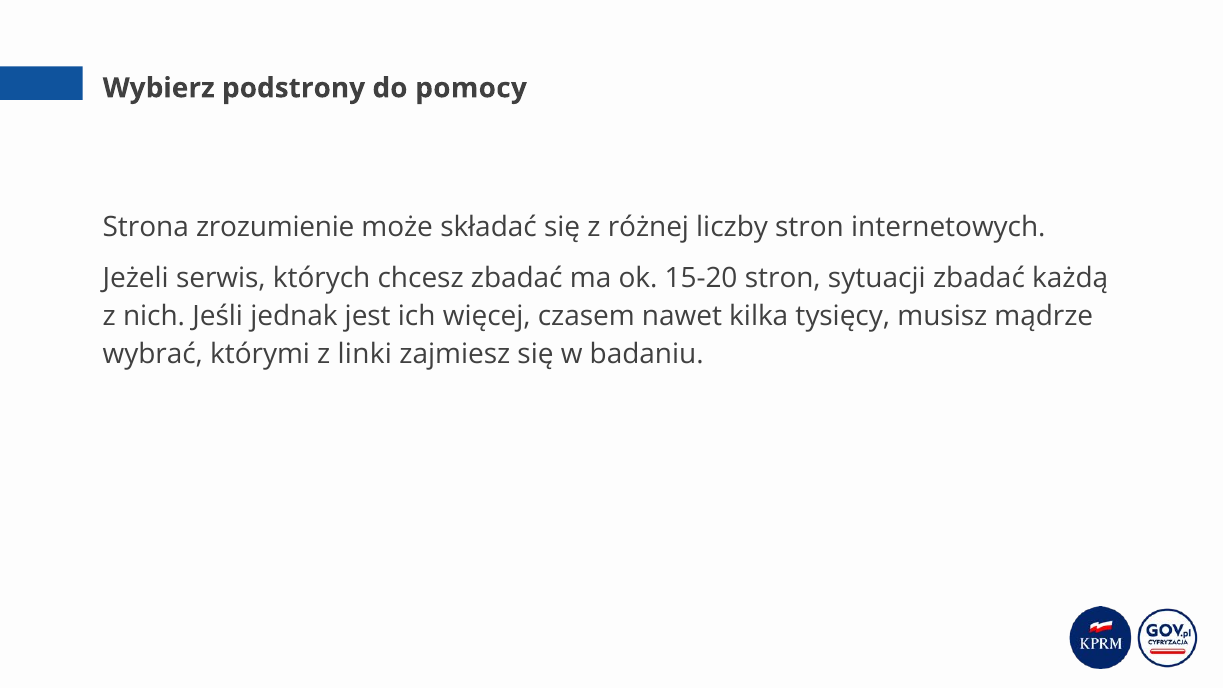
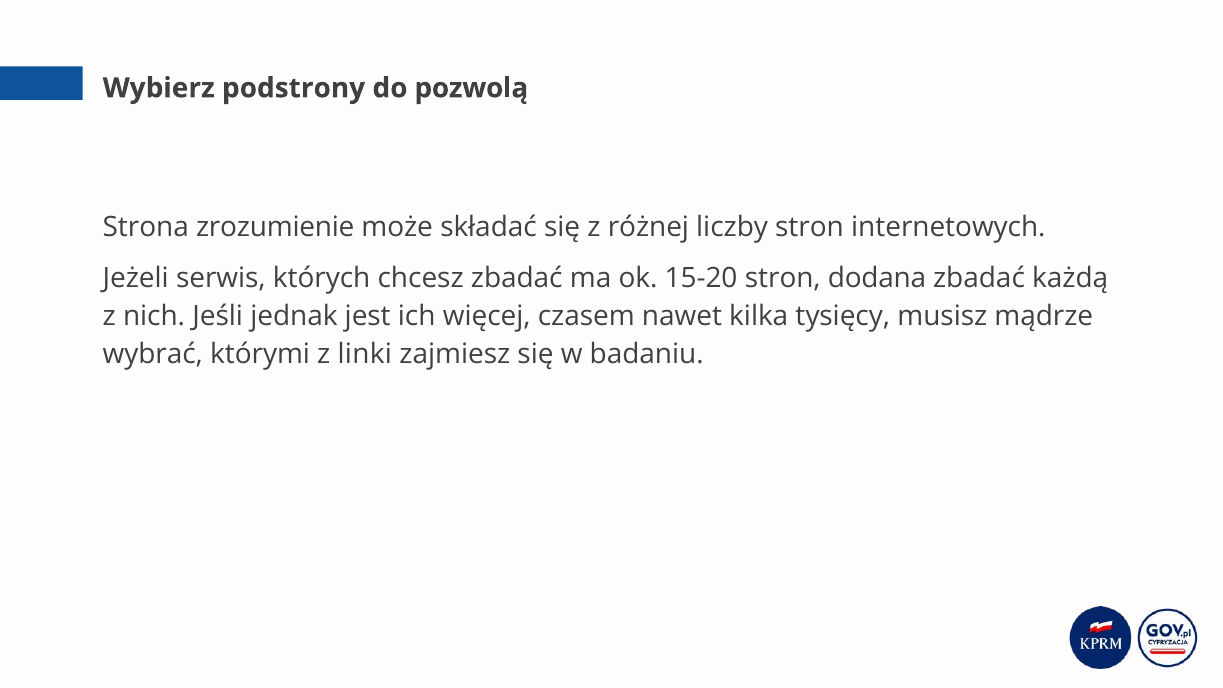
pomocy: pomocy -> pozwolą
sytuacji: sytuacji -> dodana
